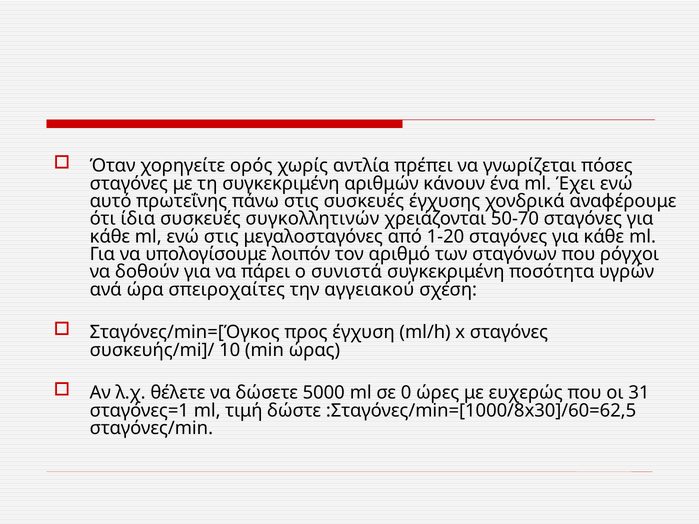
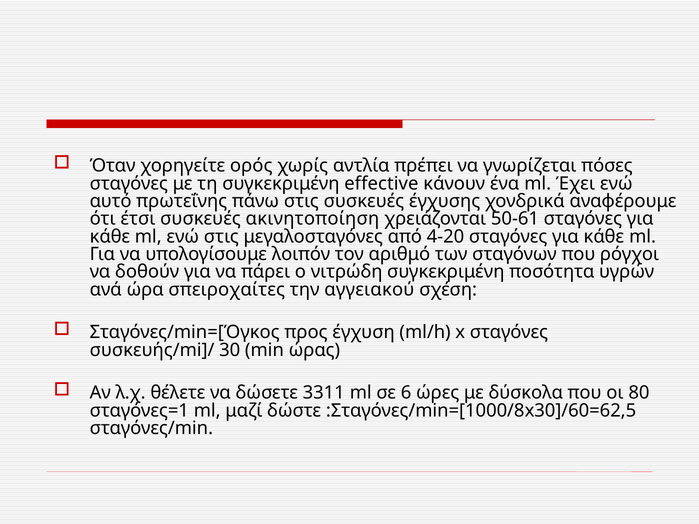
αριθμών: αριθμών -> effective
ίδια: ίδια -> έτσι
συγκολλητινών: συγκολλητινών -> ακινητοποίηση
50-70: 50-70 -> 50-61
1-20: 1-20 -> 4-20
συνιστά: συνιστά -> νιτρώδη
10: 10 -> 30
5000: 5000 -> 3311
0: 0 -> 6
ευχερώς: ευχερώς -> δύσκολα
31: 31 -> 80
τιμή: τιμή -> μαζί
